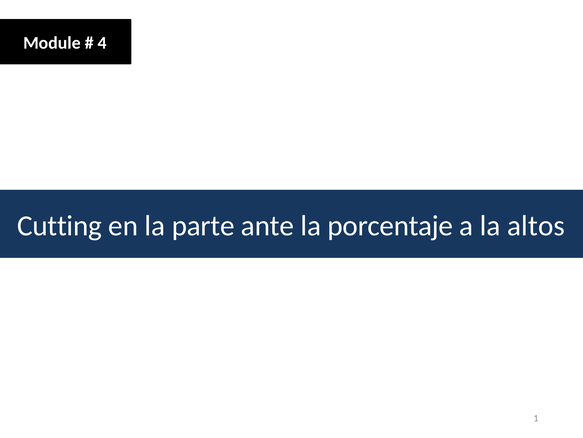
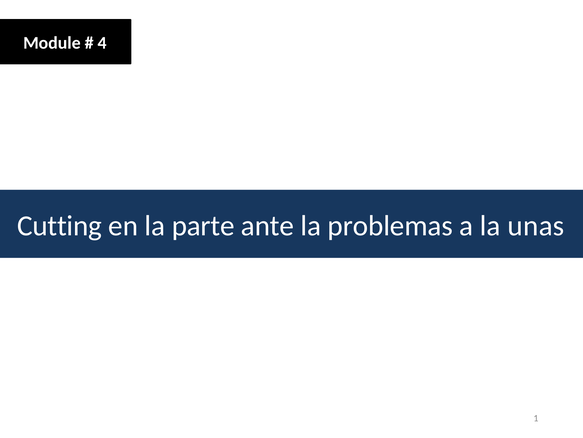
porcentaje: porcentaje -> problemas
altos: altos -> unas
